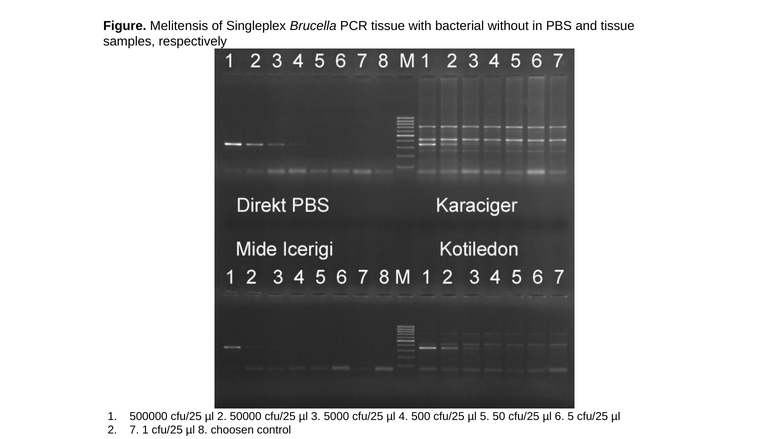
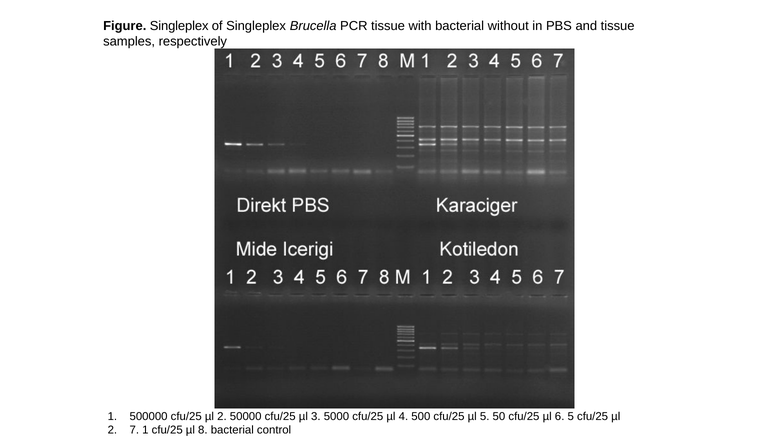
Figure Melitensis: Melitensis -> Singleplex
8 choosen: choosen -> bacterial
